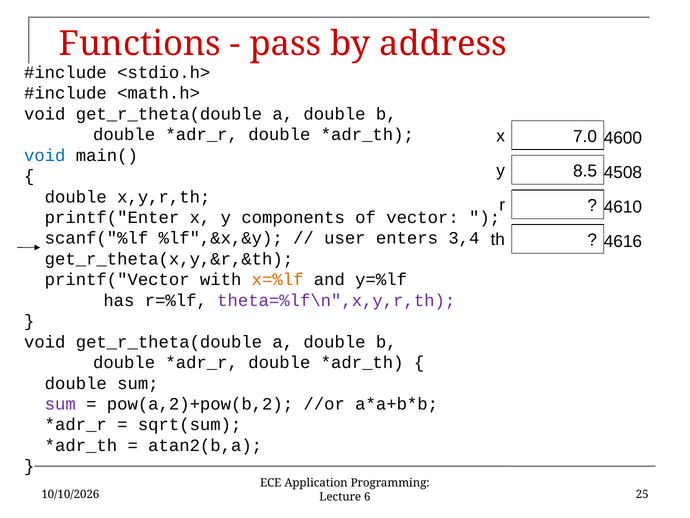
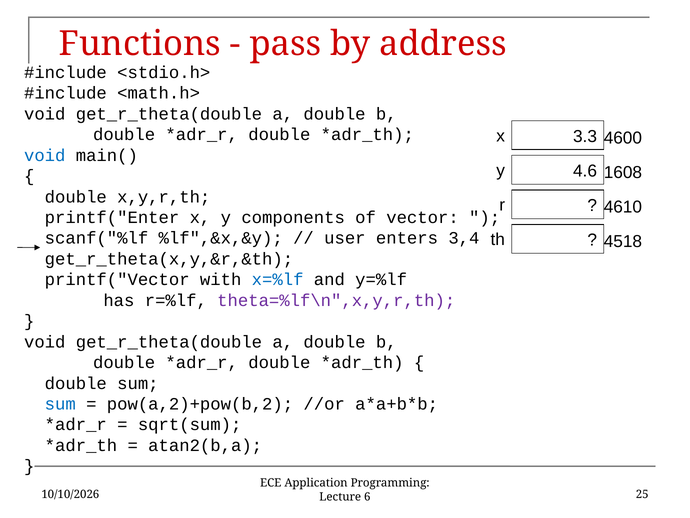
7.0: 7.0 -> 3.3
8.5: 8.5 -> 4.6
4508: 4508 -> 1608
4616: 4616 -> 4518
x=%lf colour: orange -> blue
sum at (60, 404) colour: purple -> blue
